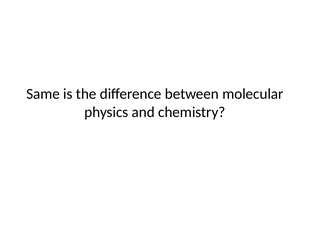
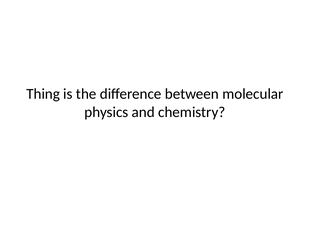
Same: Same -> Thing
